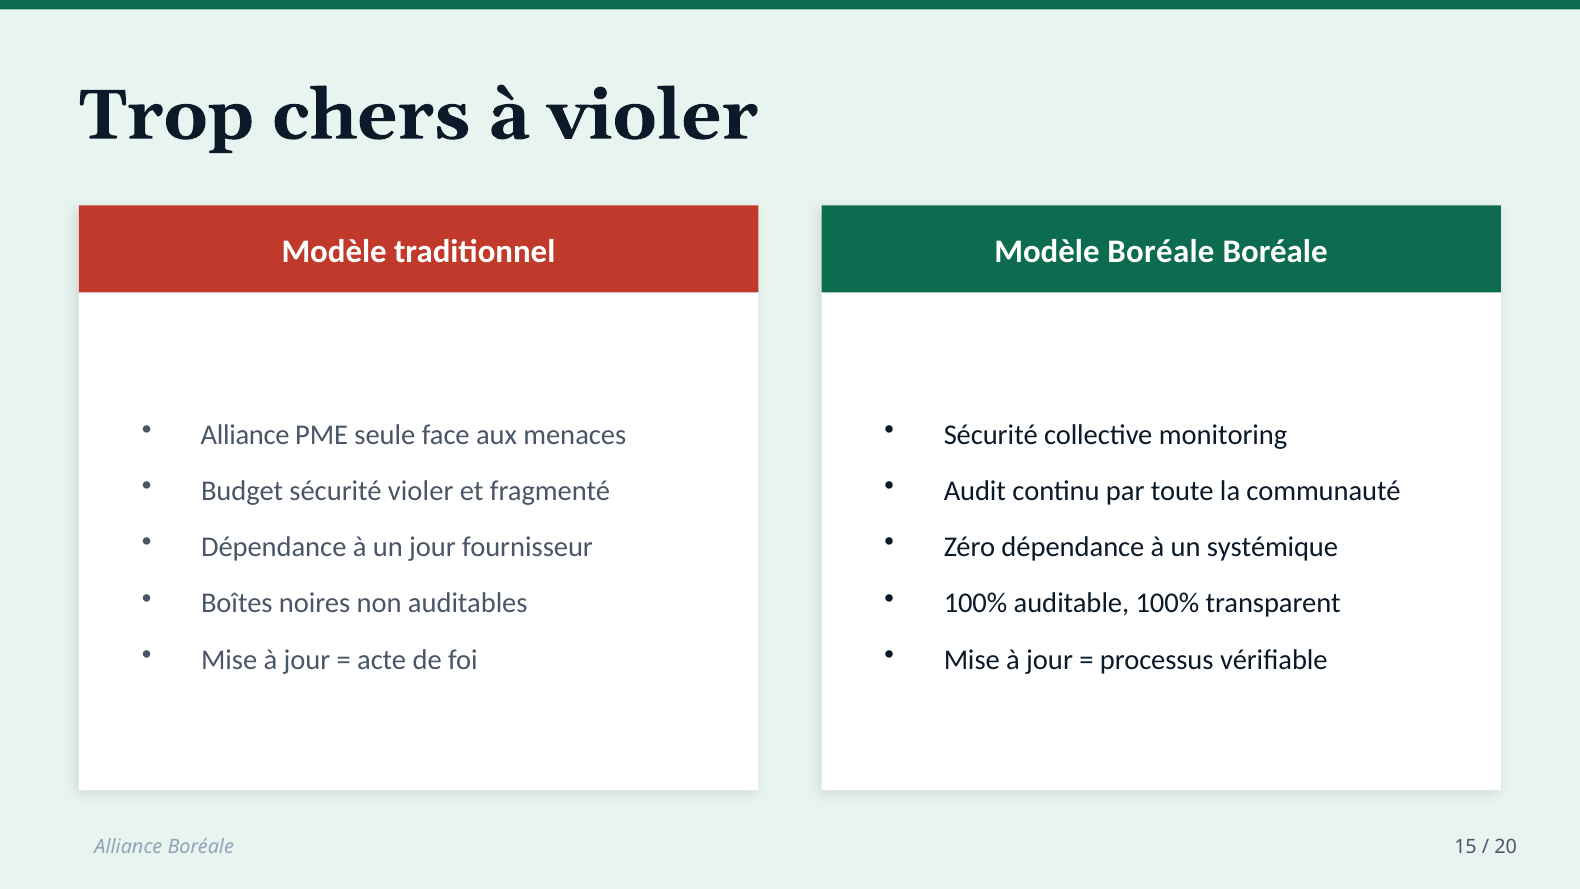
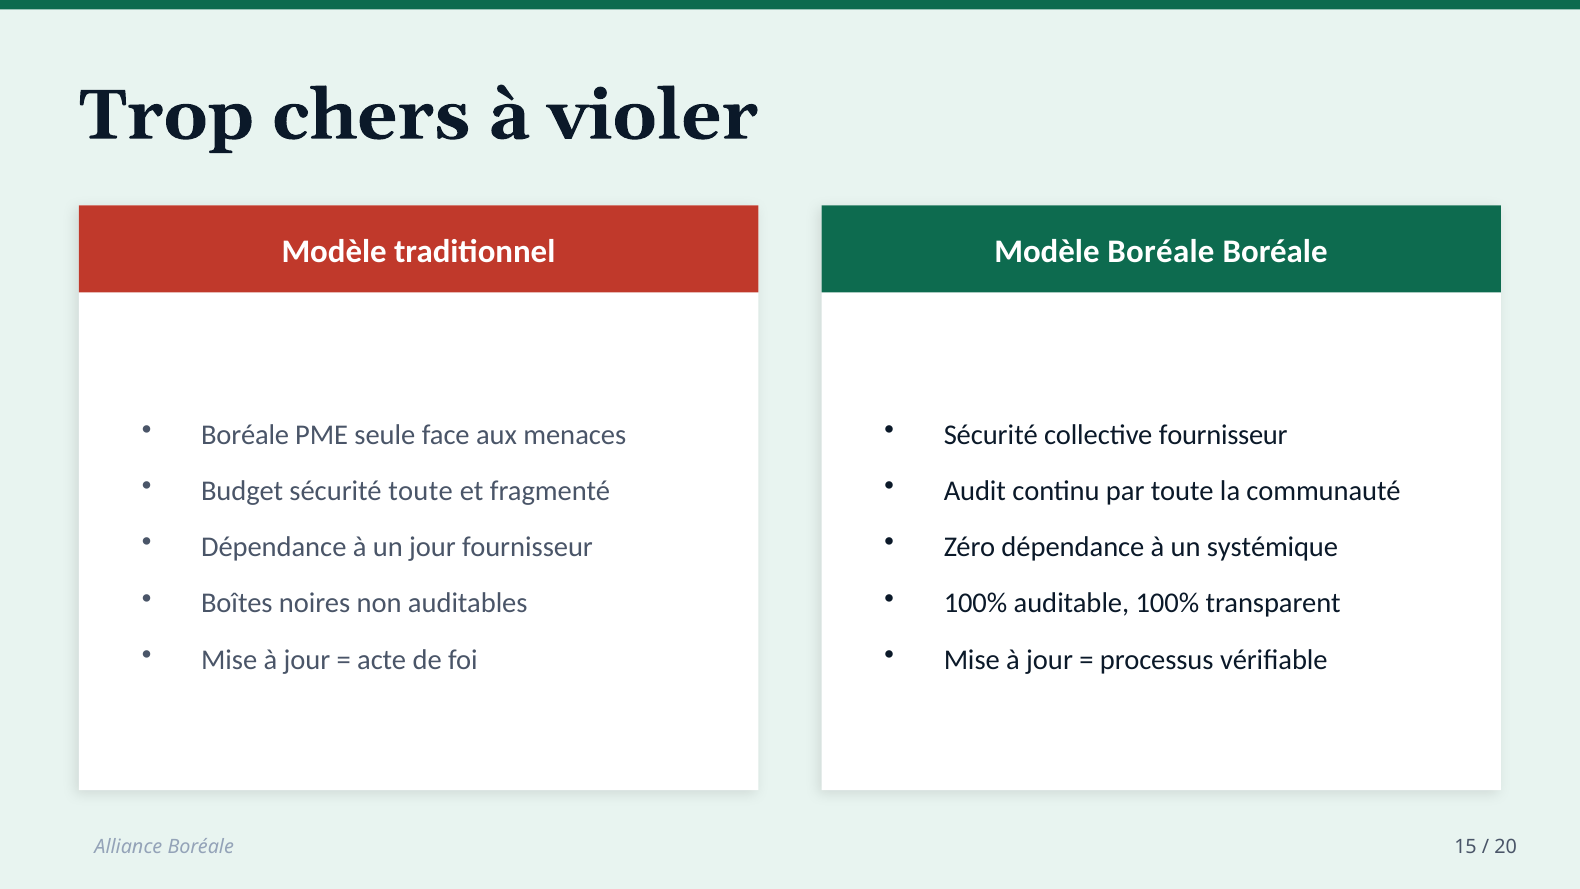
Alliance at (245, 435): Alliance -> Boréale
collective monitoring: monitoring -> fournisseur
sécurité violer: violer -> toute
